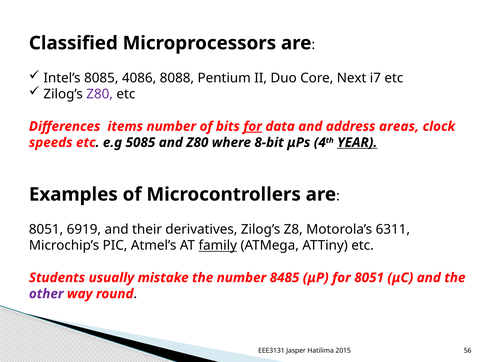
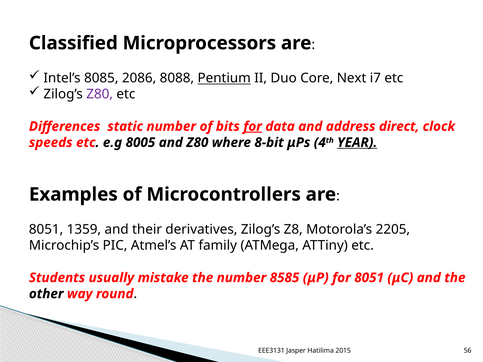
4086: 4086 -> 2086
Pentium underline: none -> present
items: items -> static
areas: areas -> direct
5085: 5085 -> 8005
6919: 6919 -> 1359
6311: 6311 -> 2205
family underline: present -> none
8485: 8485 -> 8585
other colour: purple -> black
